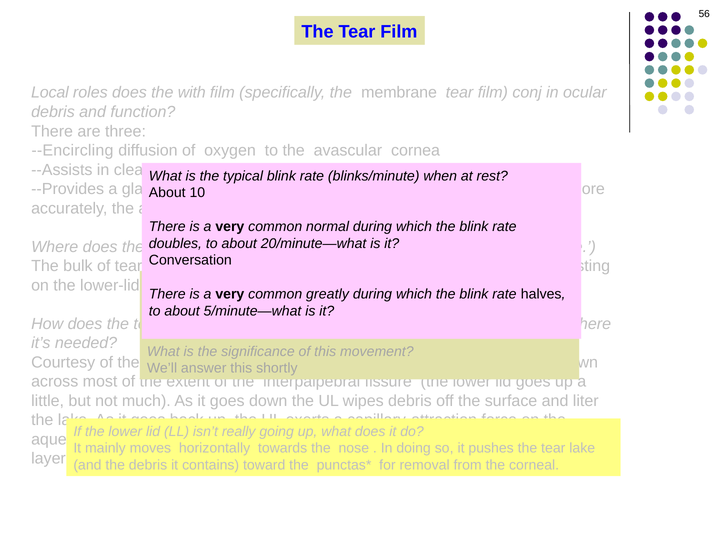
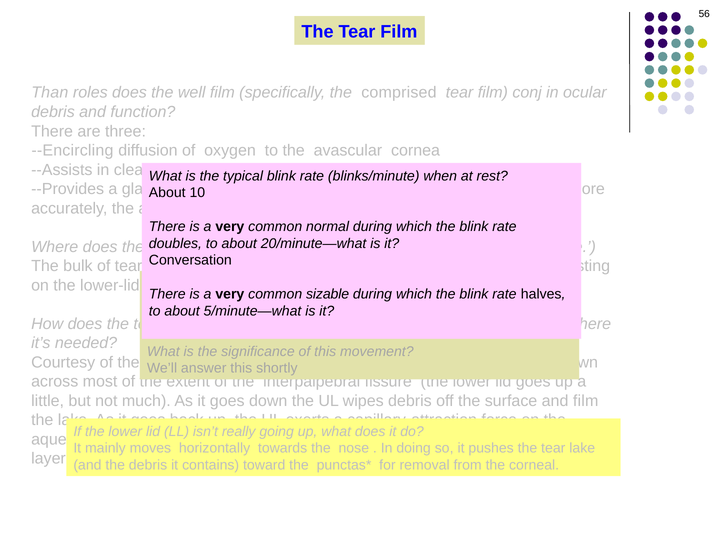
Local: Local -> Than
with: with -> well
membrane: membrane -> comprised
greatly: greatly -> sizable
and liter: liter -> film
